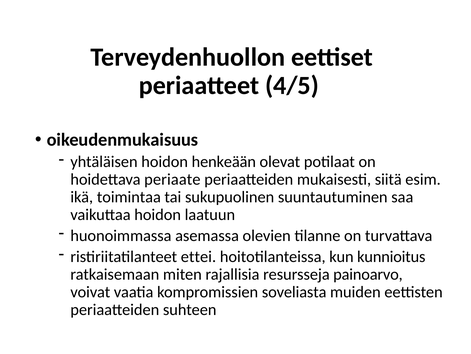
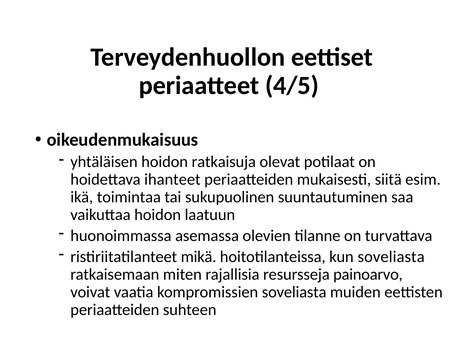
henkeään: henkeään -> ratkaisuja
periaate: periaate -> ihanteet
ettei: ettei -> mikä
kun kunnioitus: kunnioitus -> soveliasta
